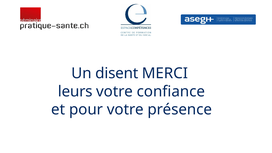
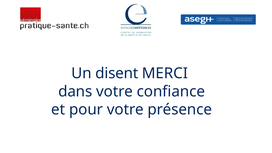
leurs: leurs -> dans
